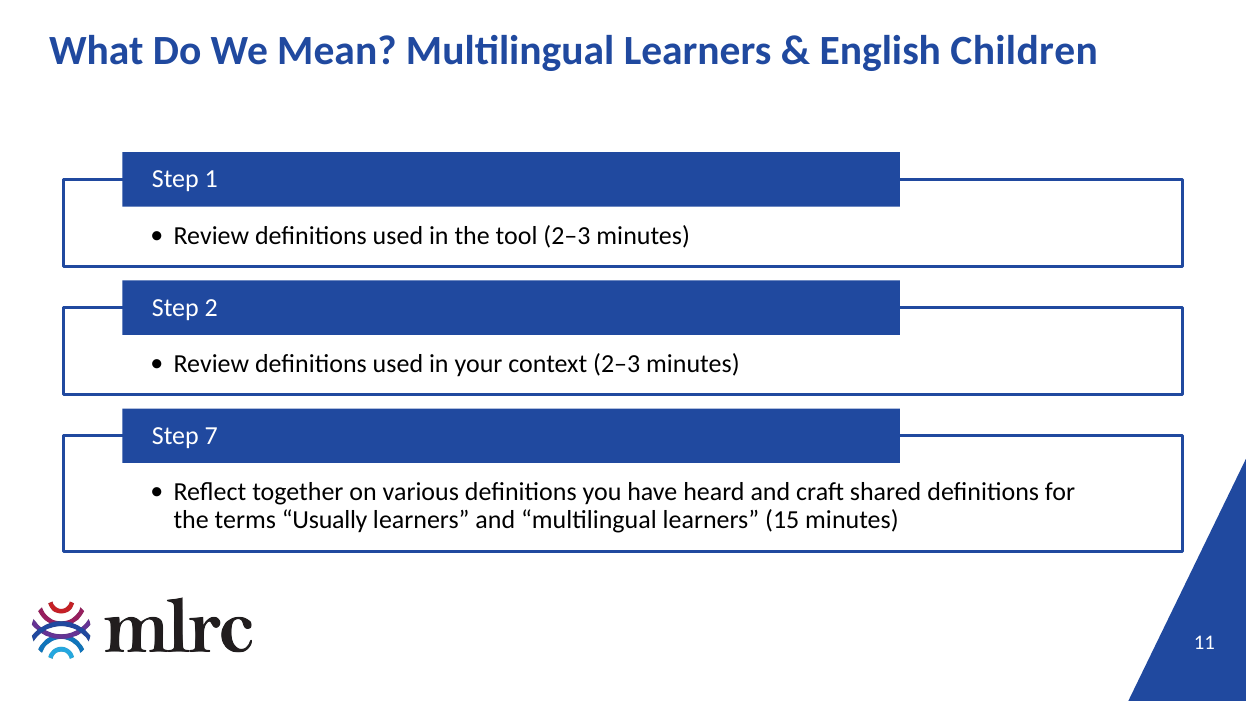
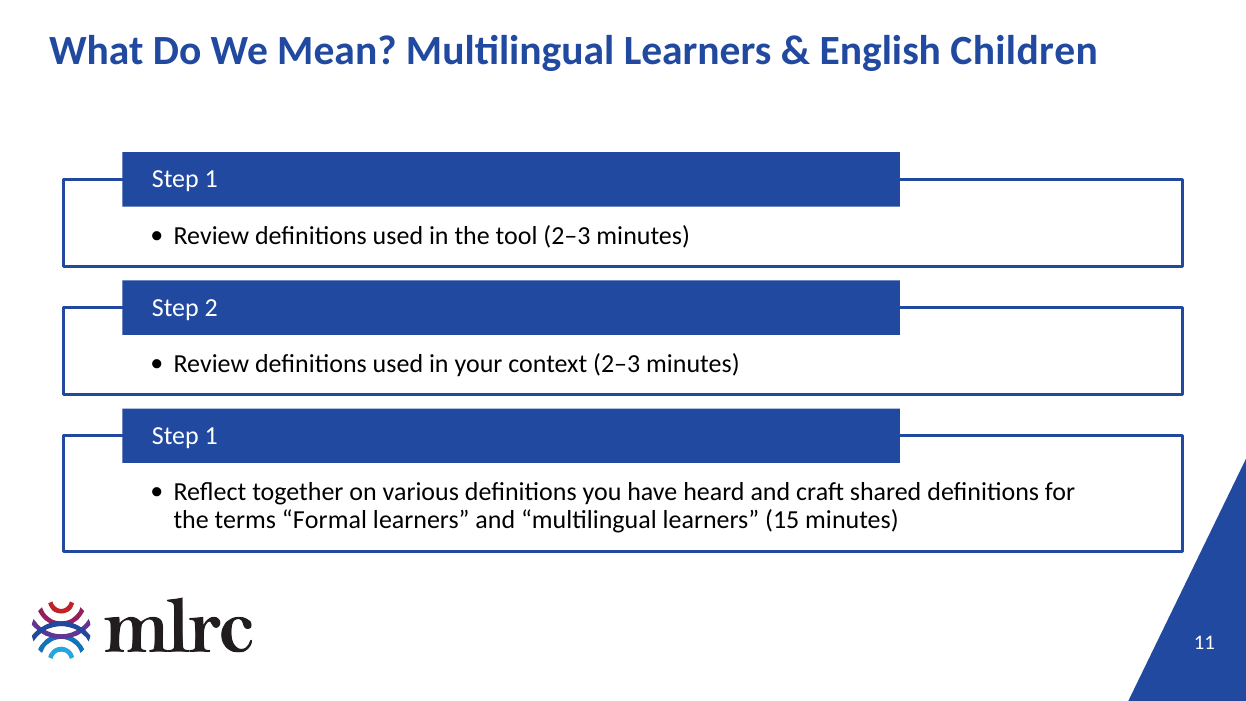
7 at (211, 436): 7 -> 1
Usually: Usually -> Formal
